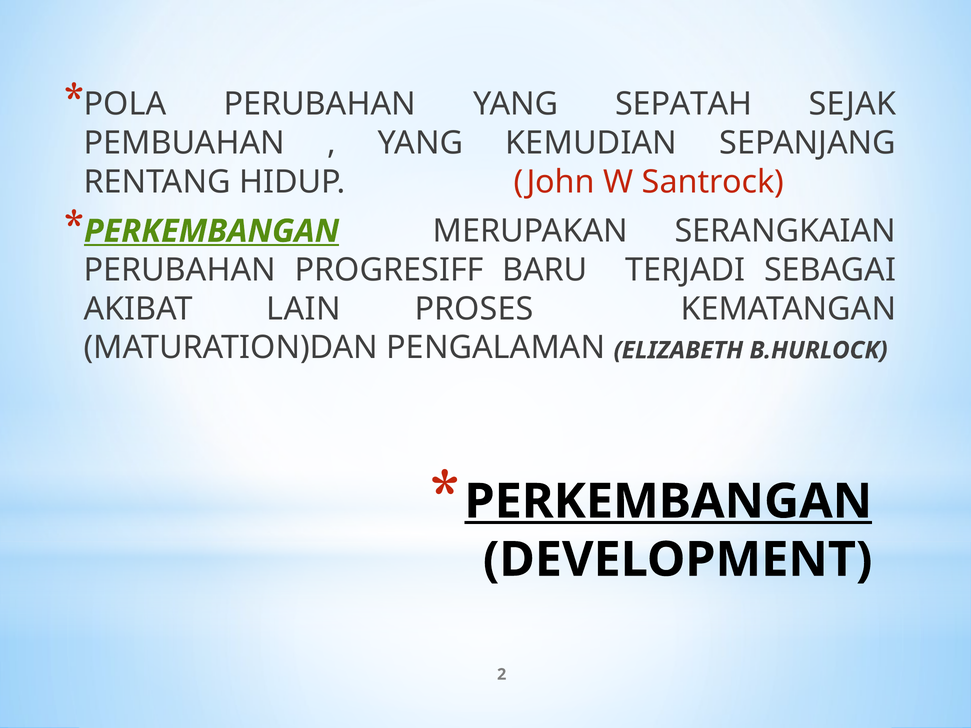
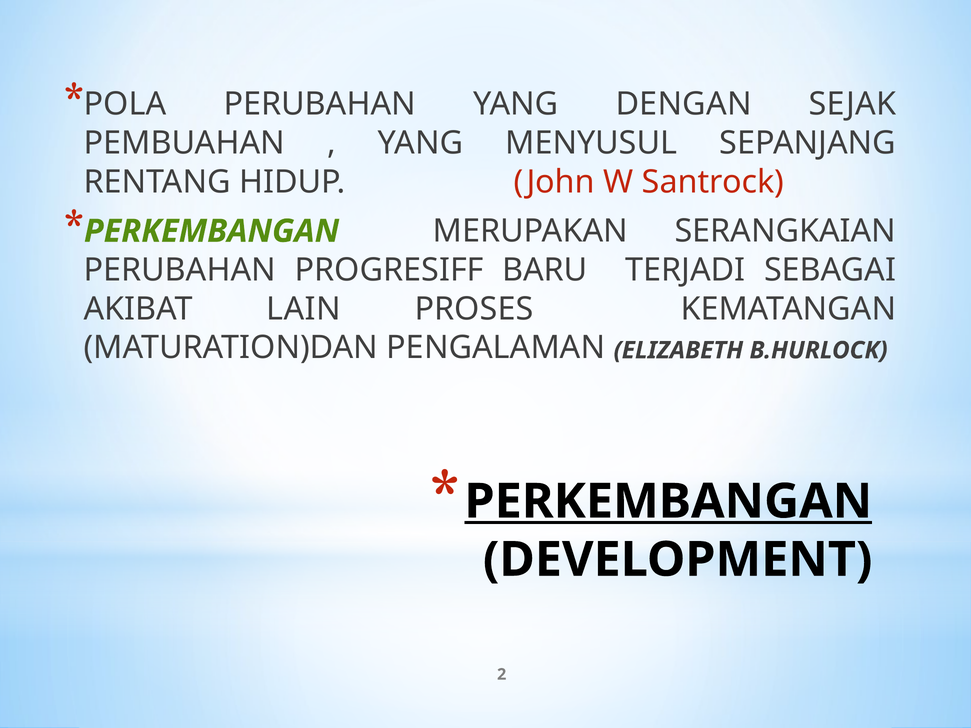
SEPATAH: SEPATAH -> DENGAN
KEMUDIAN: KEMUDIAN -> MENYUSUL
PERKEMBANGAN at (212, 231) underline: present -> none
